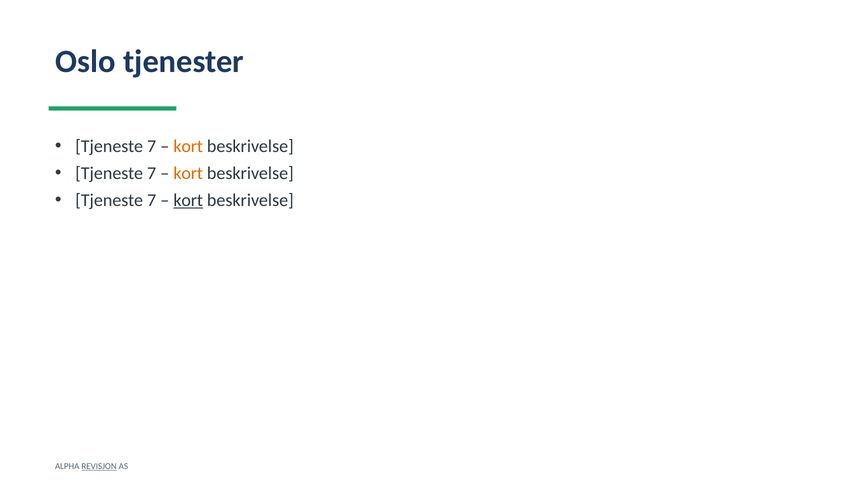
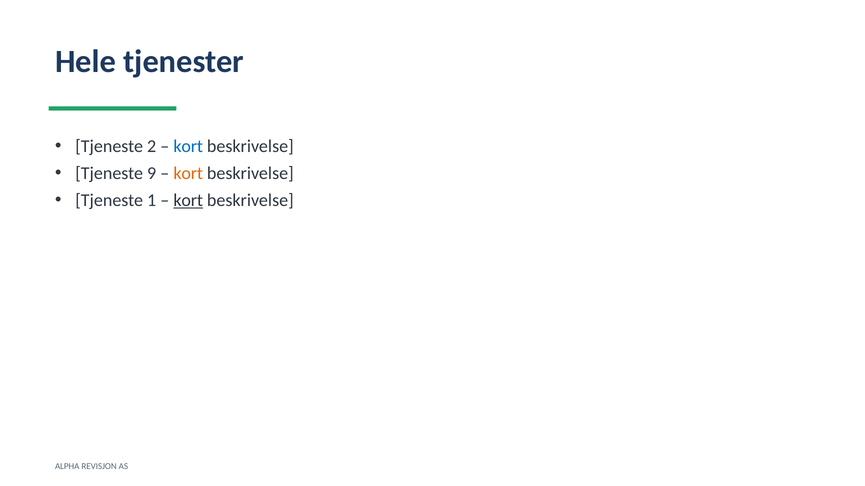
Oslo: Oslo -> Hele
7 at (152, 147): 7 -> 2
kort at (188, 147) colour: orange -> blue
7 at (152, 174): 7 -> 9
7 at (152, 201): 7 -> 1
REVISJON underline: present -> none
